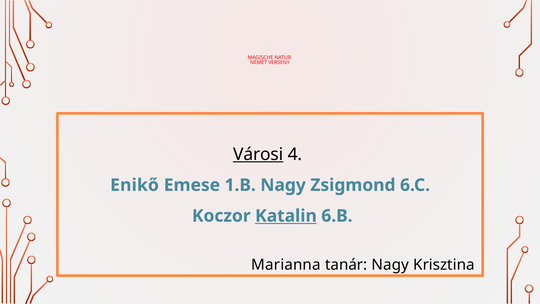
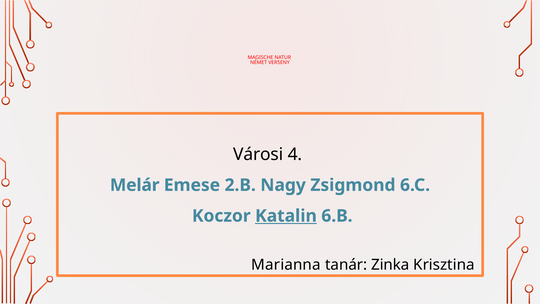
Városi underline: present -> none
Enikő: Enikő -> Melár
1.B: 1.B -> 2.B
tanár Nagy: Nagy -> Zinka
